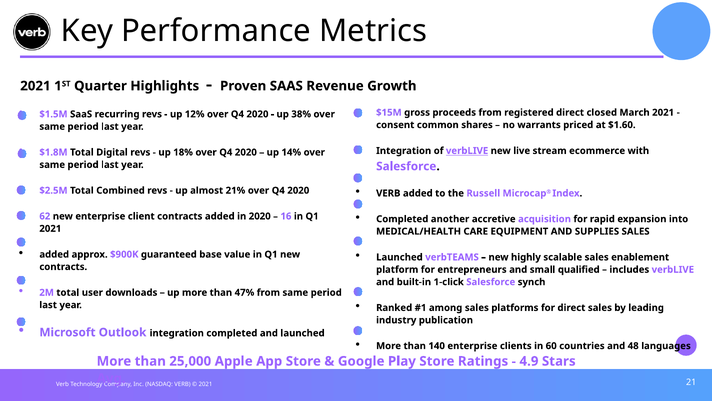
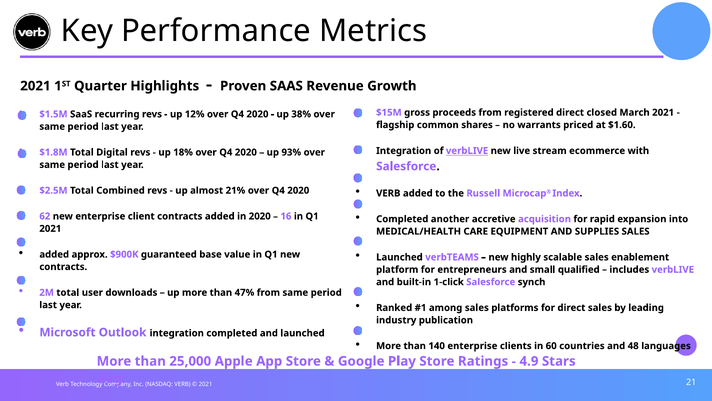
consent: consent -> flagship
14%: 14% -> 93%
